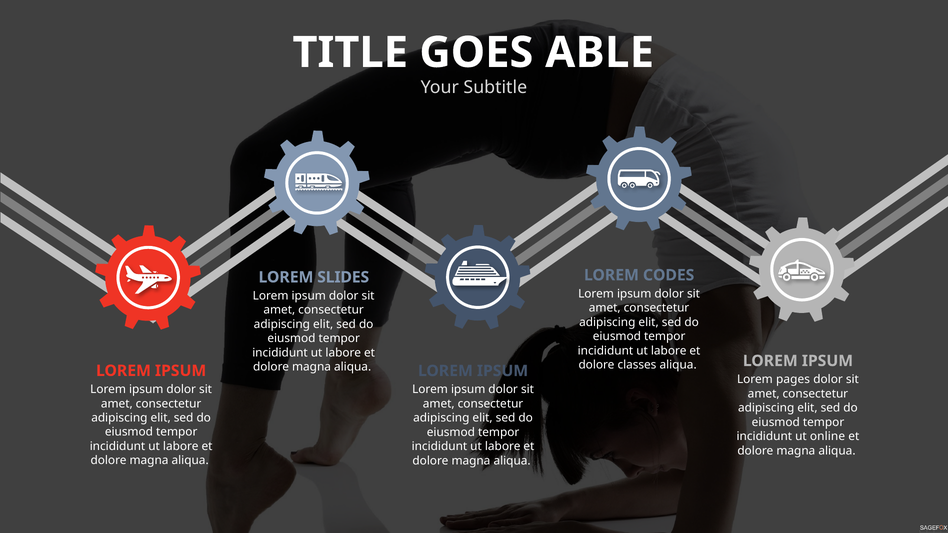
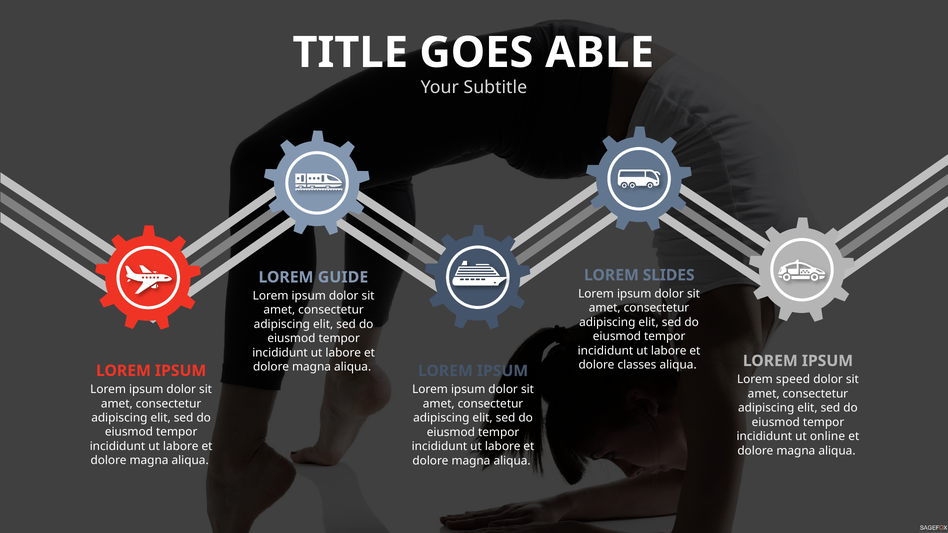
CODES: CODES -> SLIDES
SLIDES: SLIDES -> GUIDE
pages: pages -> speed
